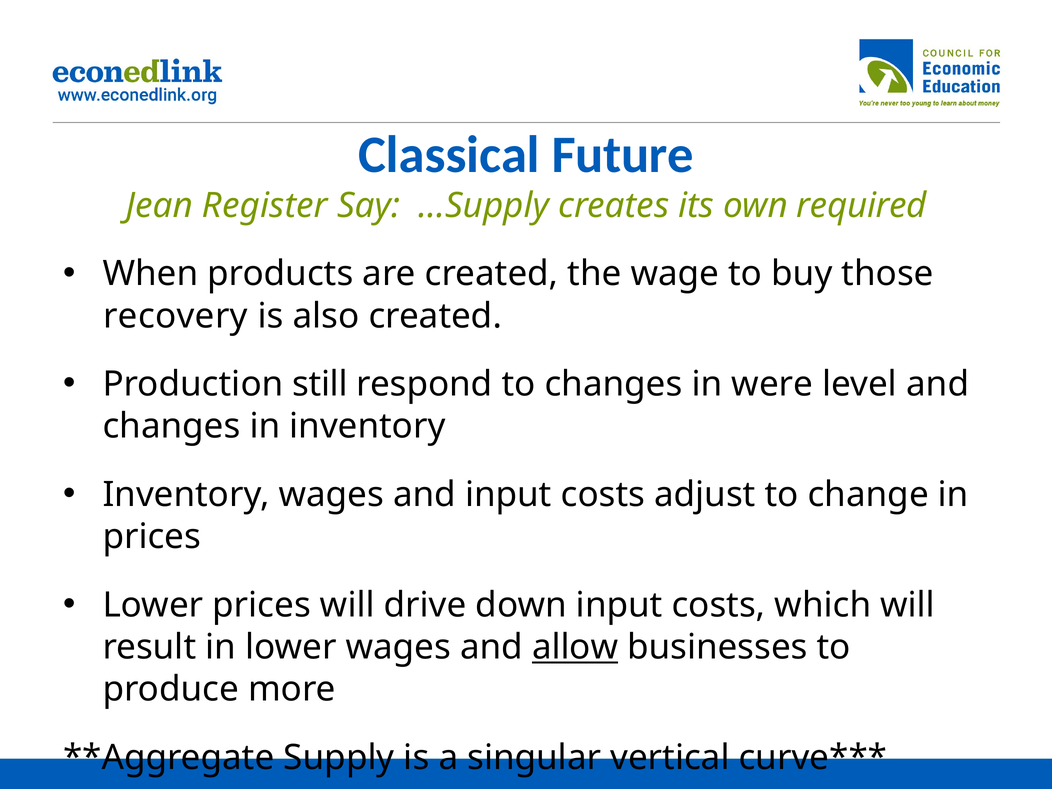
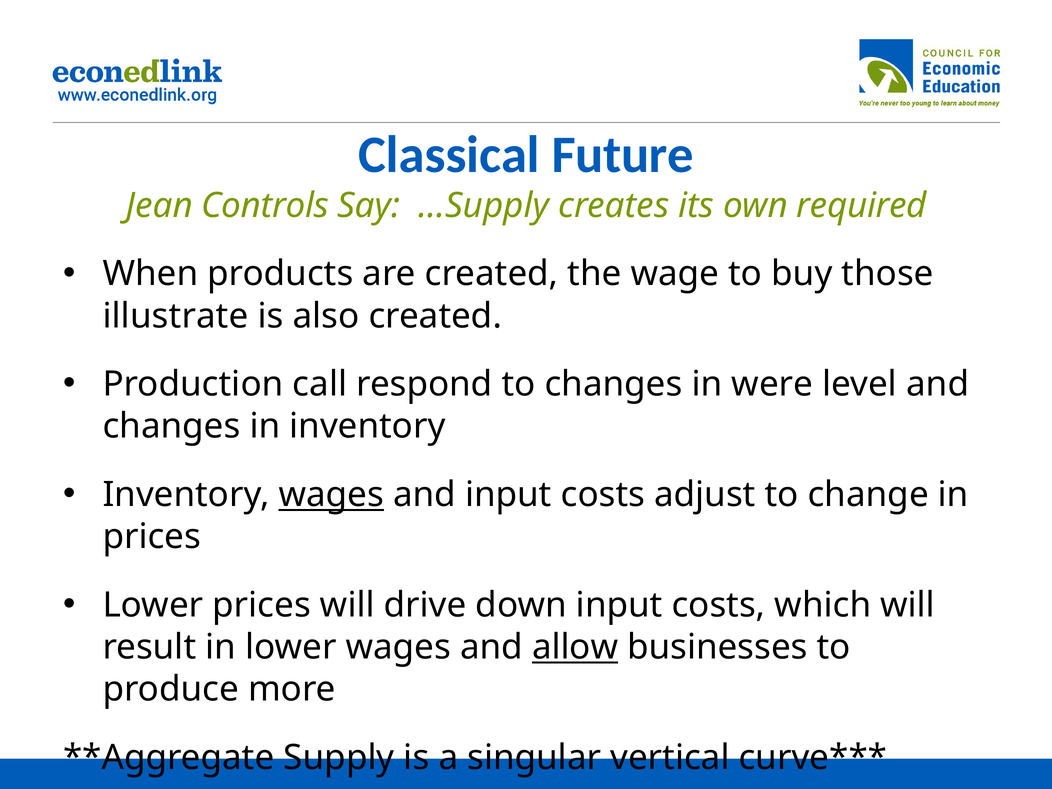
Register: Register -> Controls
recovery: recovery -> illustrate
still: still -> call
wages at (331, 495) underline: none -> present
